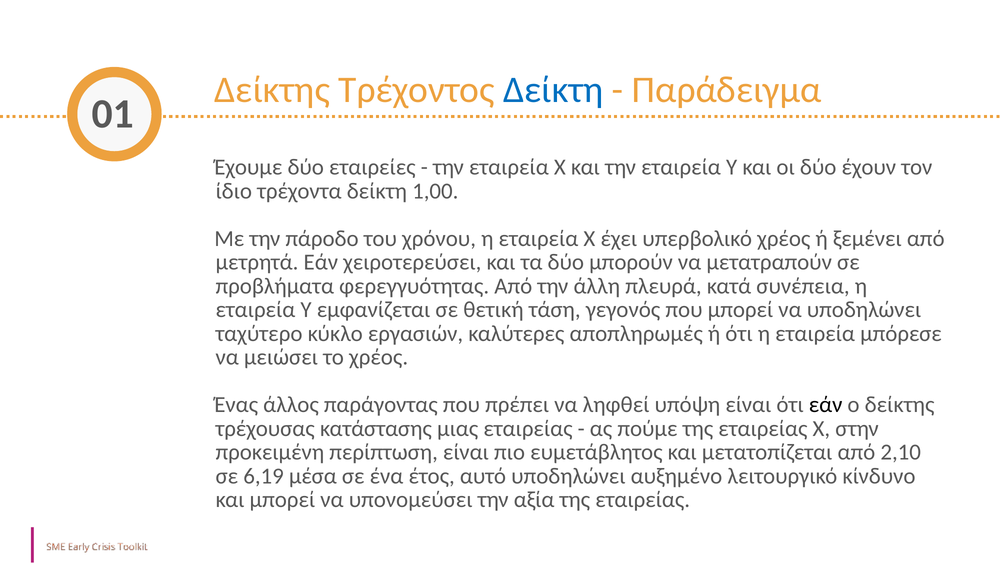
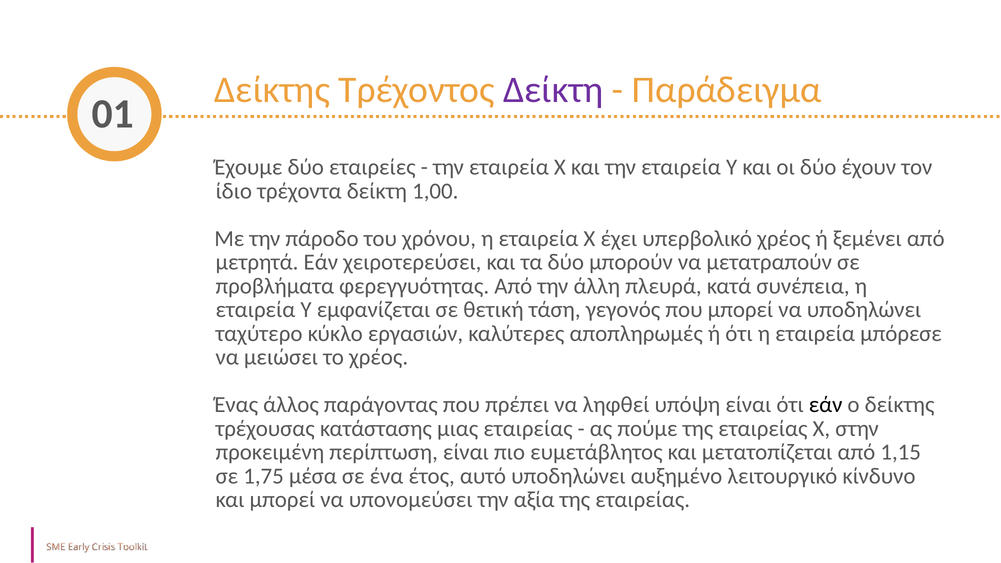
Δείκτη at (553, 90) colour: blue -> purple
2,10: 2,10 -> 1,15
6,19: 6,19 -> 1,75
